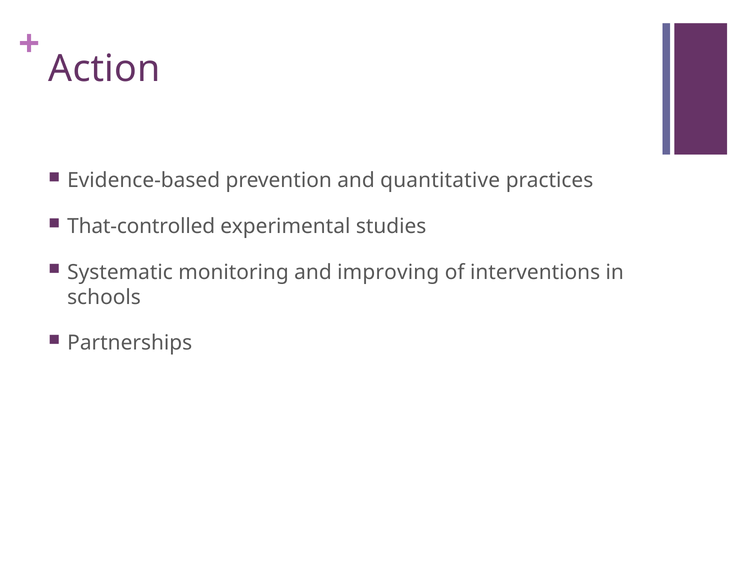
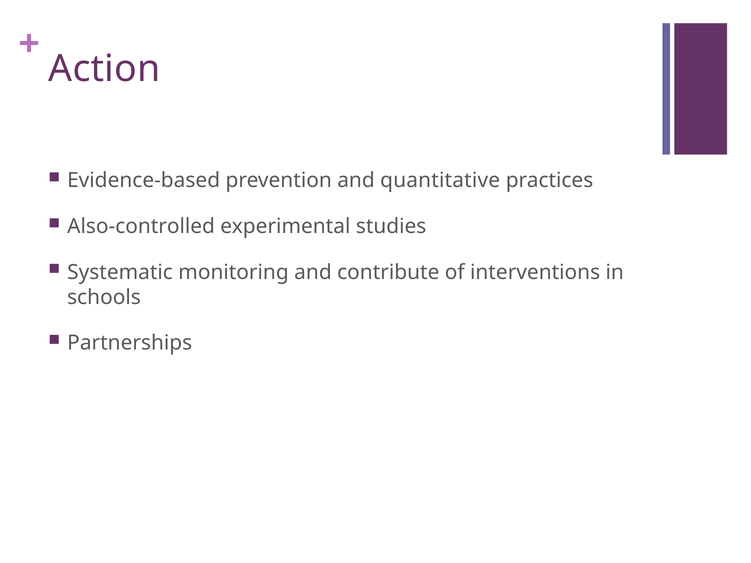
That-controlled: That-controlled -> Also-controlled
improving: improving -> contribute
